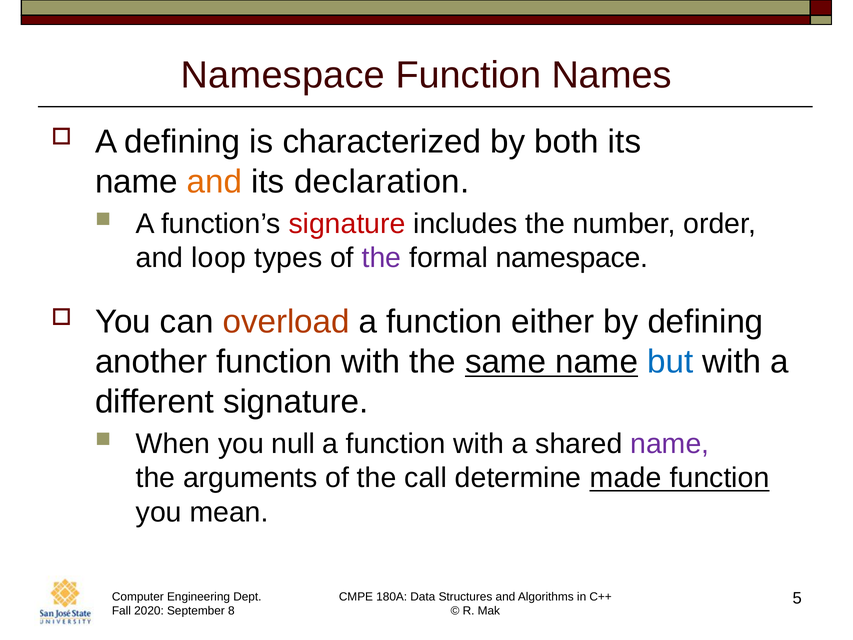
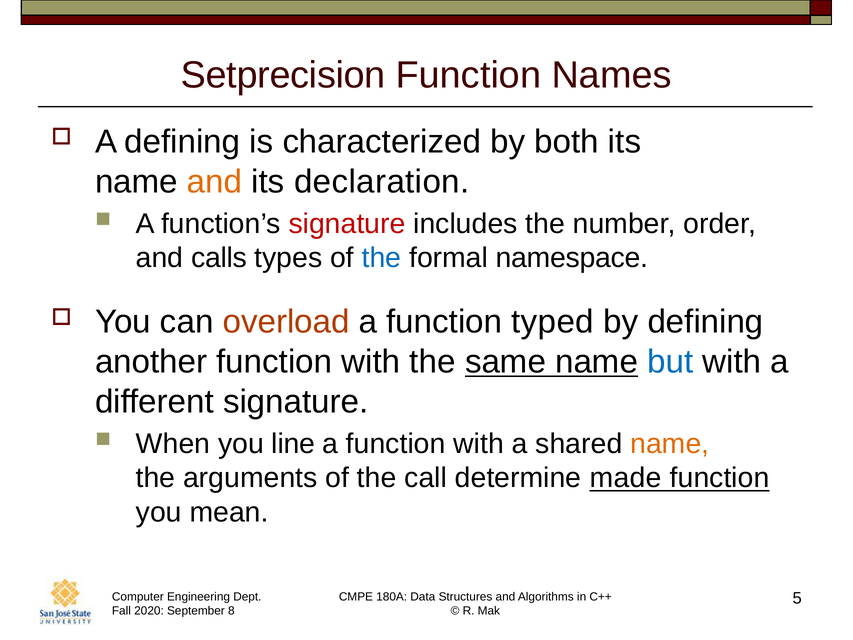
Namespace at (283, 75): Namespace -> Setprecision
loop: loop -> calls
the at (382, 258) colour: purple -> blue
either: either -> typed
null: null -> line
name at (670, 444) colour: purple -> orange
